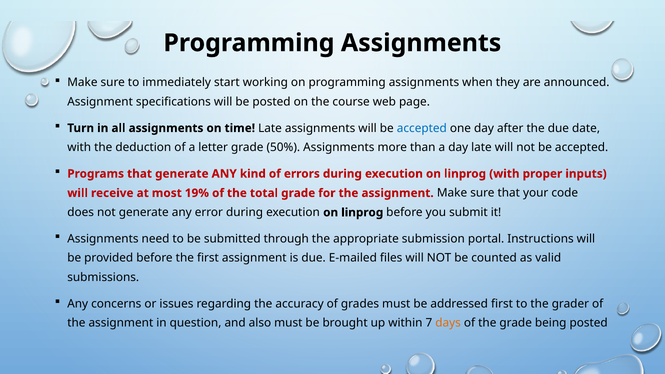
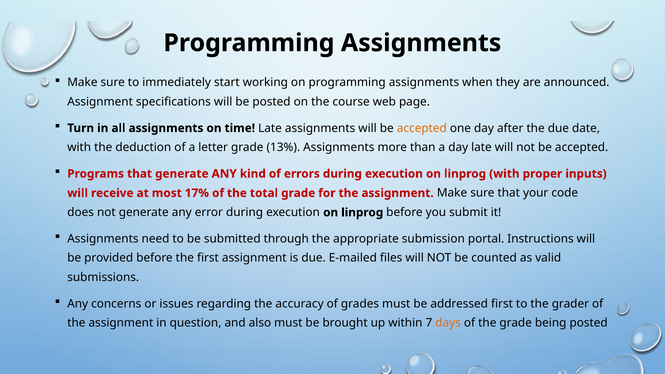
accepted at (422, 128) colour: blue -> orange
50%: 50% -> 13%
19%: 19% -> 17%
